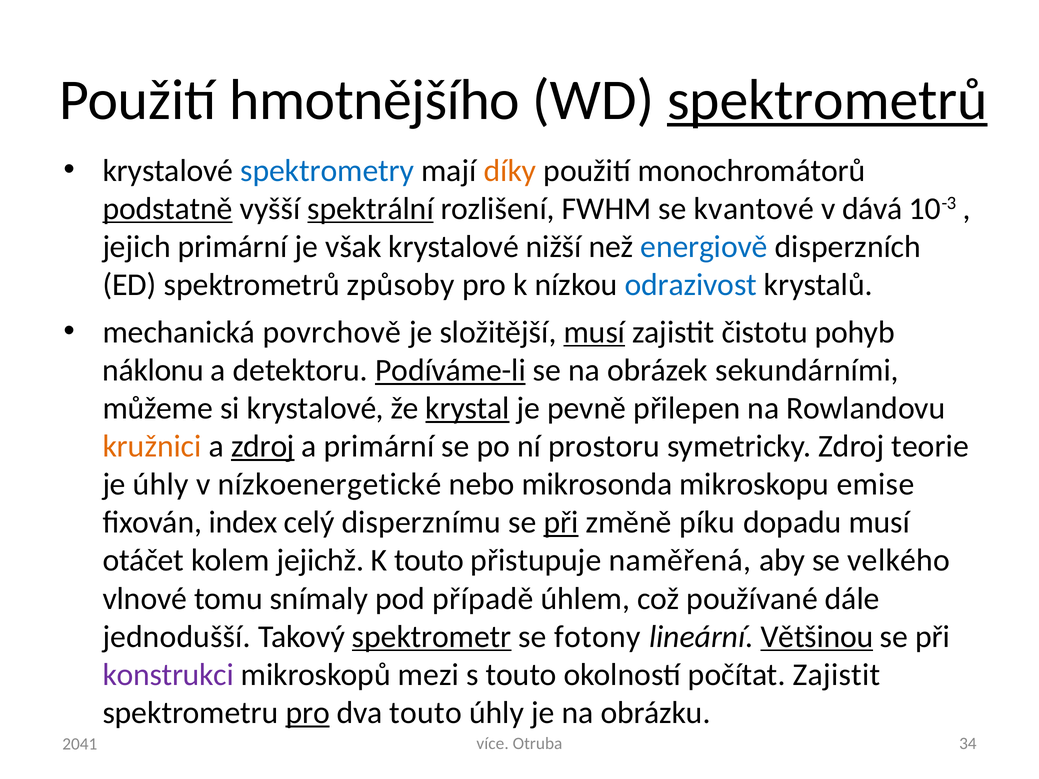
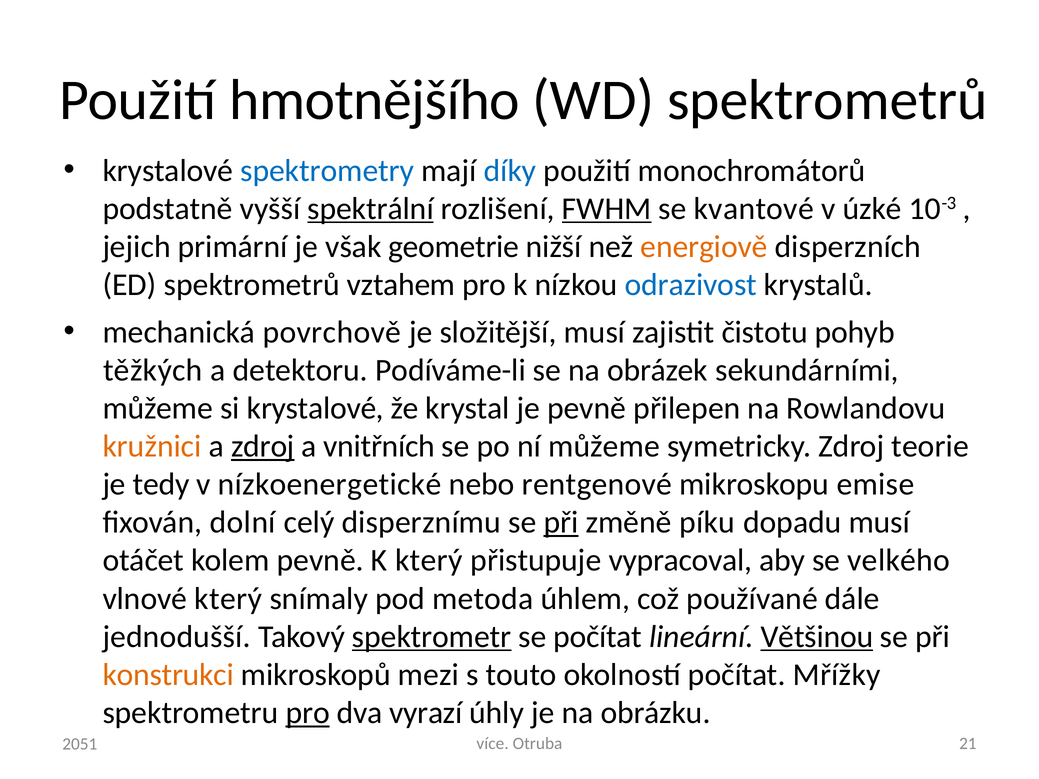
spektrometrů at (827, 100) underline: present -> none
díky colour: orange -> blue
podstatně underline: present -> none
FWHM underline: none -> present
dává: dává -> úzké
však krystalové: krystalové -> geometrie
energiově colour: blue -> orange
způsoby: způsoby -> vztahem
musí at (594, 332) underline: present -> none
náklonu: náklonu -> těžkých
Podíváme-li underline: present -> none
krystal underline: present -> none
a primární: primární -> vnitřních
ní prostoru: prostoru -> můžeme
je úhly: úhly -> tedy
mikrosonda: mikrosonda -> rentgenové
index: index -> dolní
kolem jejichž: jejichž -> pevně
K touto: touto -> který
naměřená: naměřená -> vypracoval
vlnové tomu: tomu -> který
případě: případě -> metoda
se fotony: fotony -> počítat
konstrukci colour: purple -> orange
počítat Zajistit: Zajistit -> Mřížky
dva touto: touto -> vyrazí
34: 34 -> 21
2041: 2041 -> 2051
